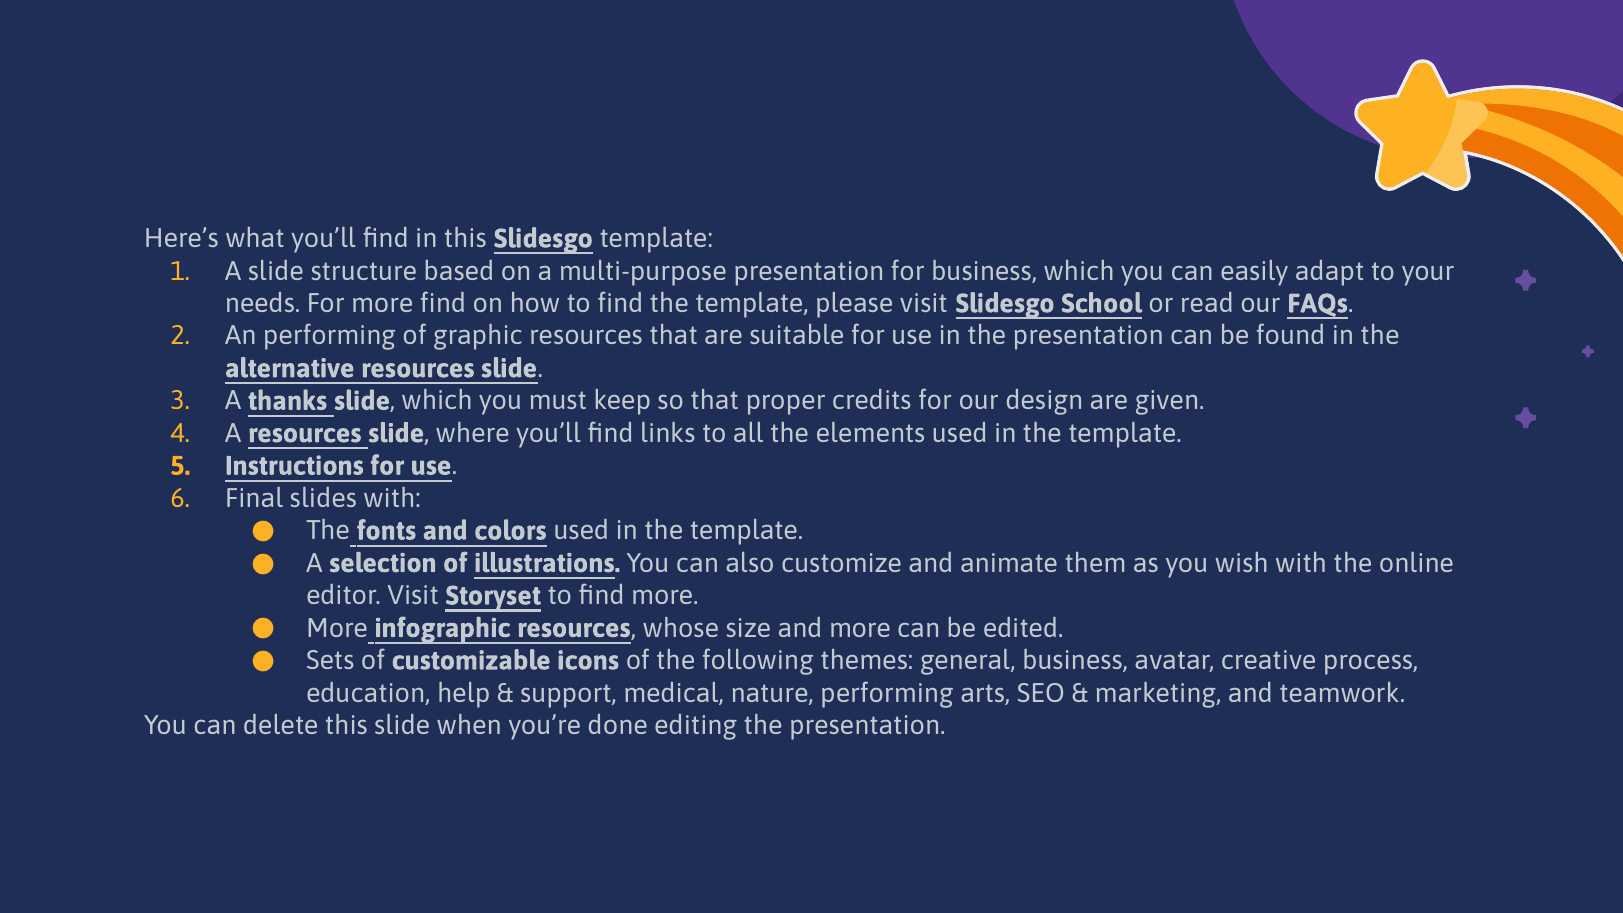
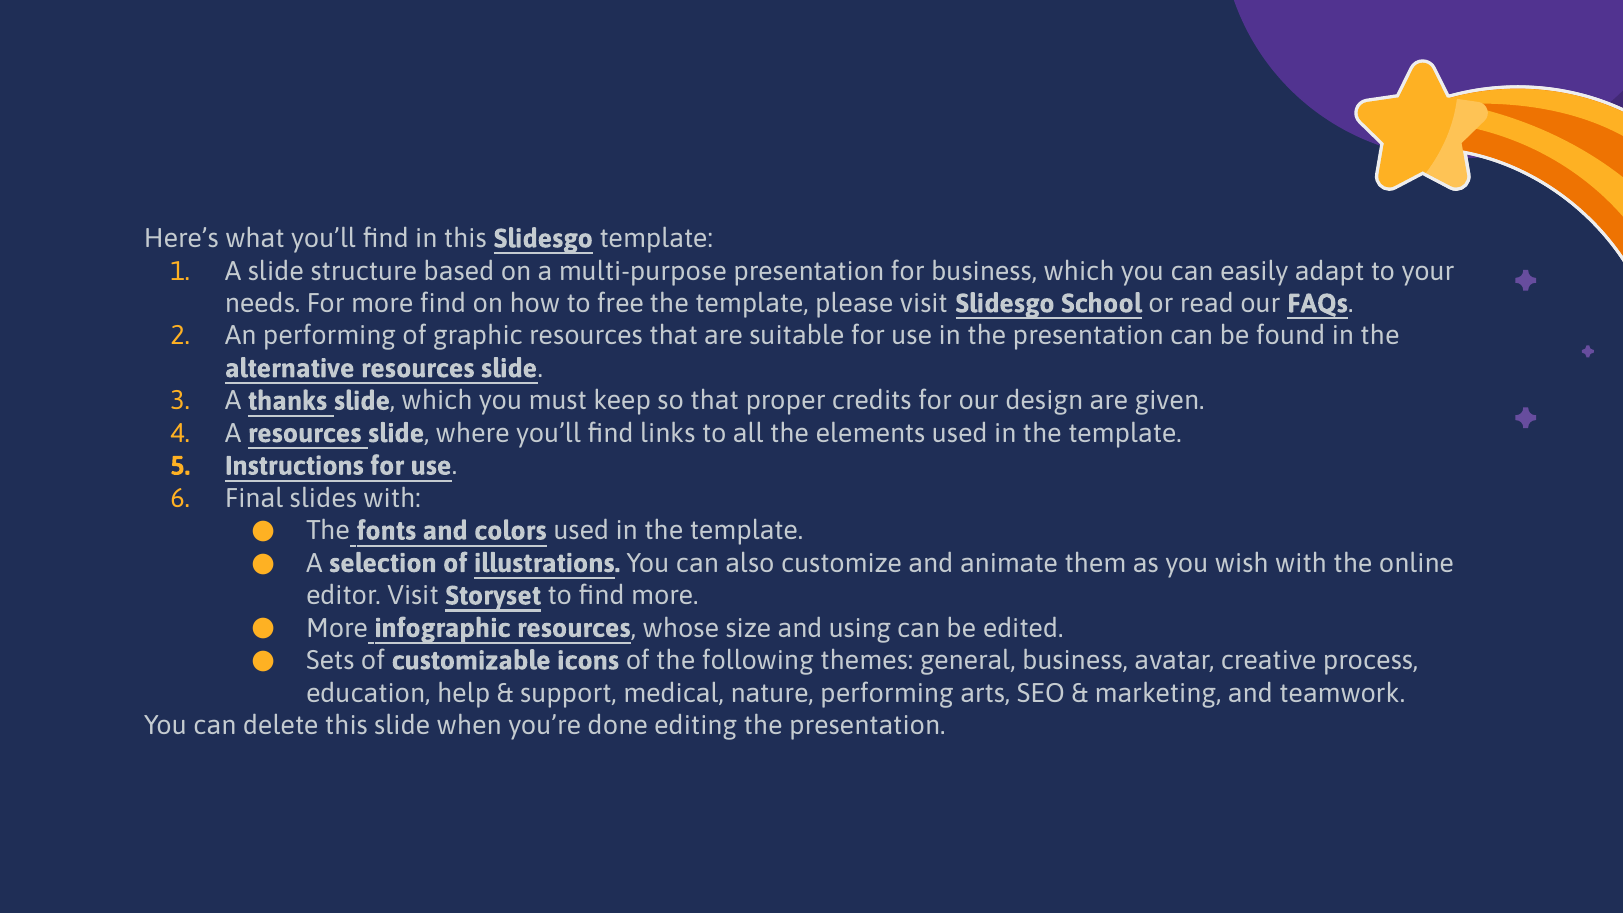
how to find: find -> free
and more: more -> using
